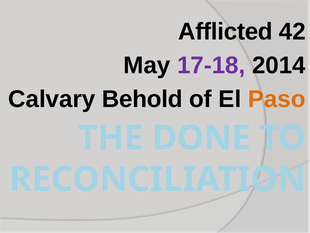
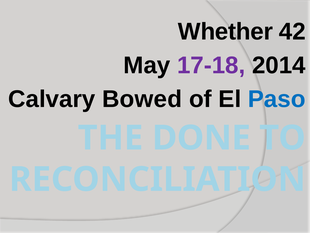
Afflicted: Afflicted -> Whether
Behold: Behold -> Bowed
Paso colour: orange -> blue
